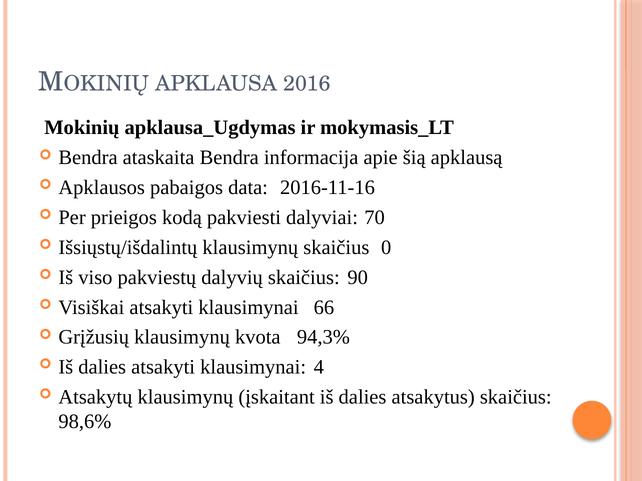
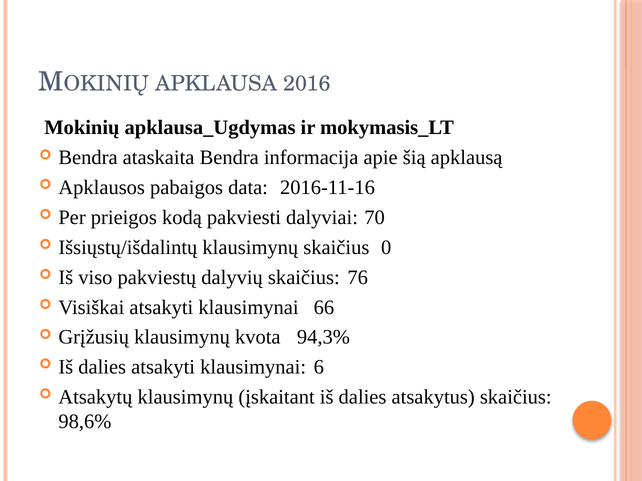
90: 90 -> 76
4: 4 -> 6
